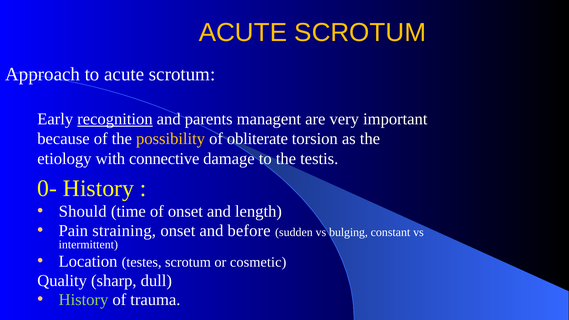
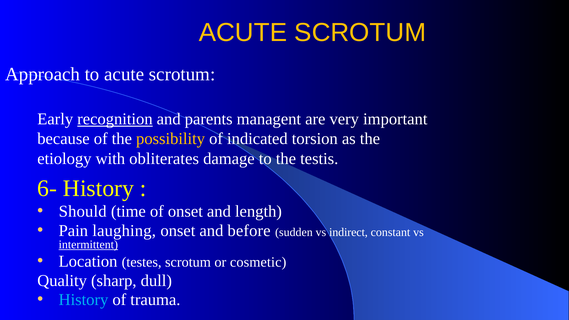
obliterate: obliterate -> indicated
connective: connective -> obliterates
0-: 0- -> 6-
straining: straining -> laughing
bulging: bulging -> indirect
intermittent underline: none -> present
History at (83, 300) colour: light green -> light blue
